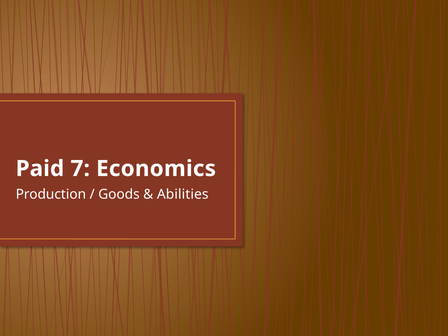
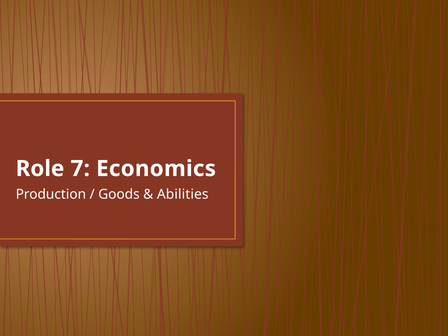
Paid: Paid -> Role
